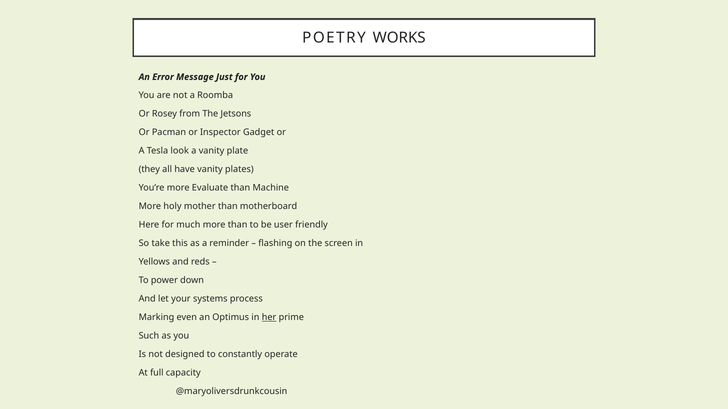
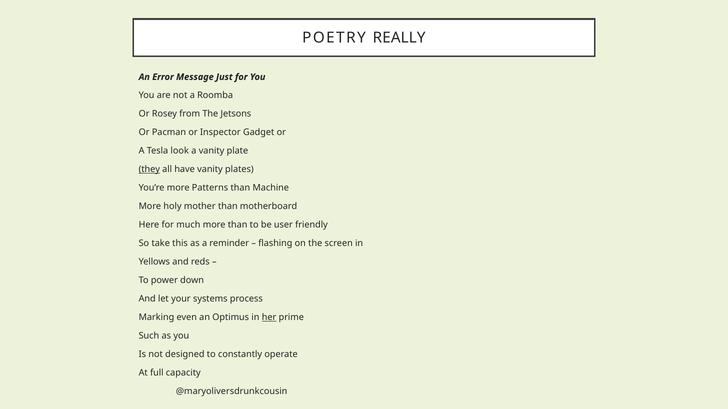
WORKS: WORKS -> REALLY
they underline: none -> present
Evaluate: Evaluate -> Patterns
